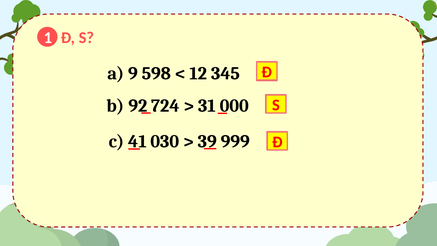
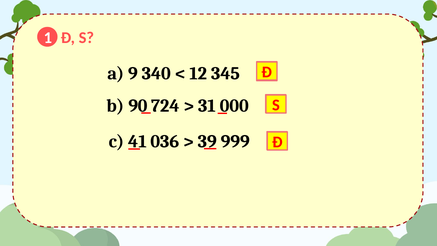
598: 598 -> 340
92: 92 -> 90
030: 030 -> 036
